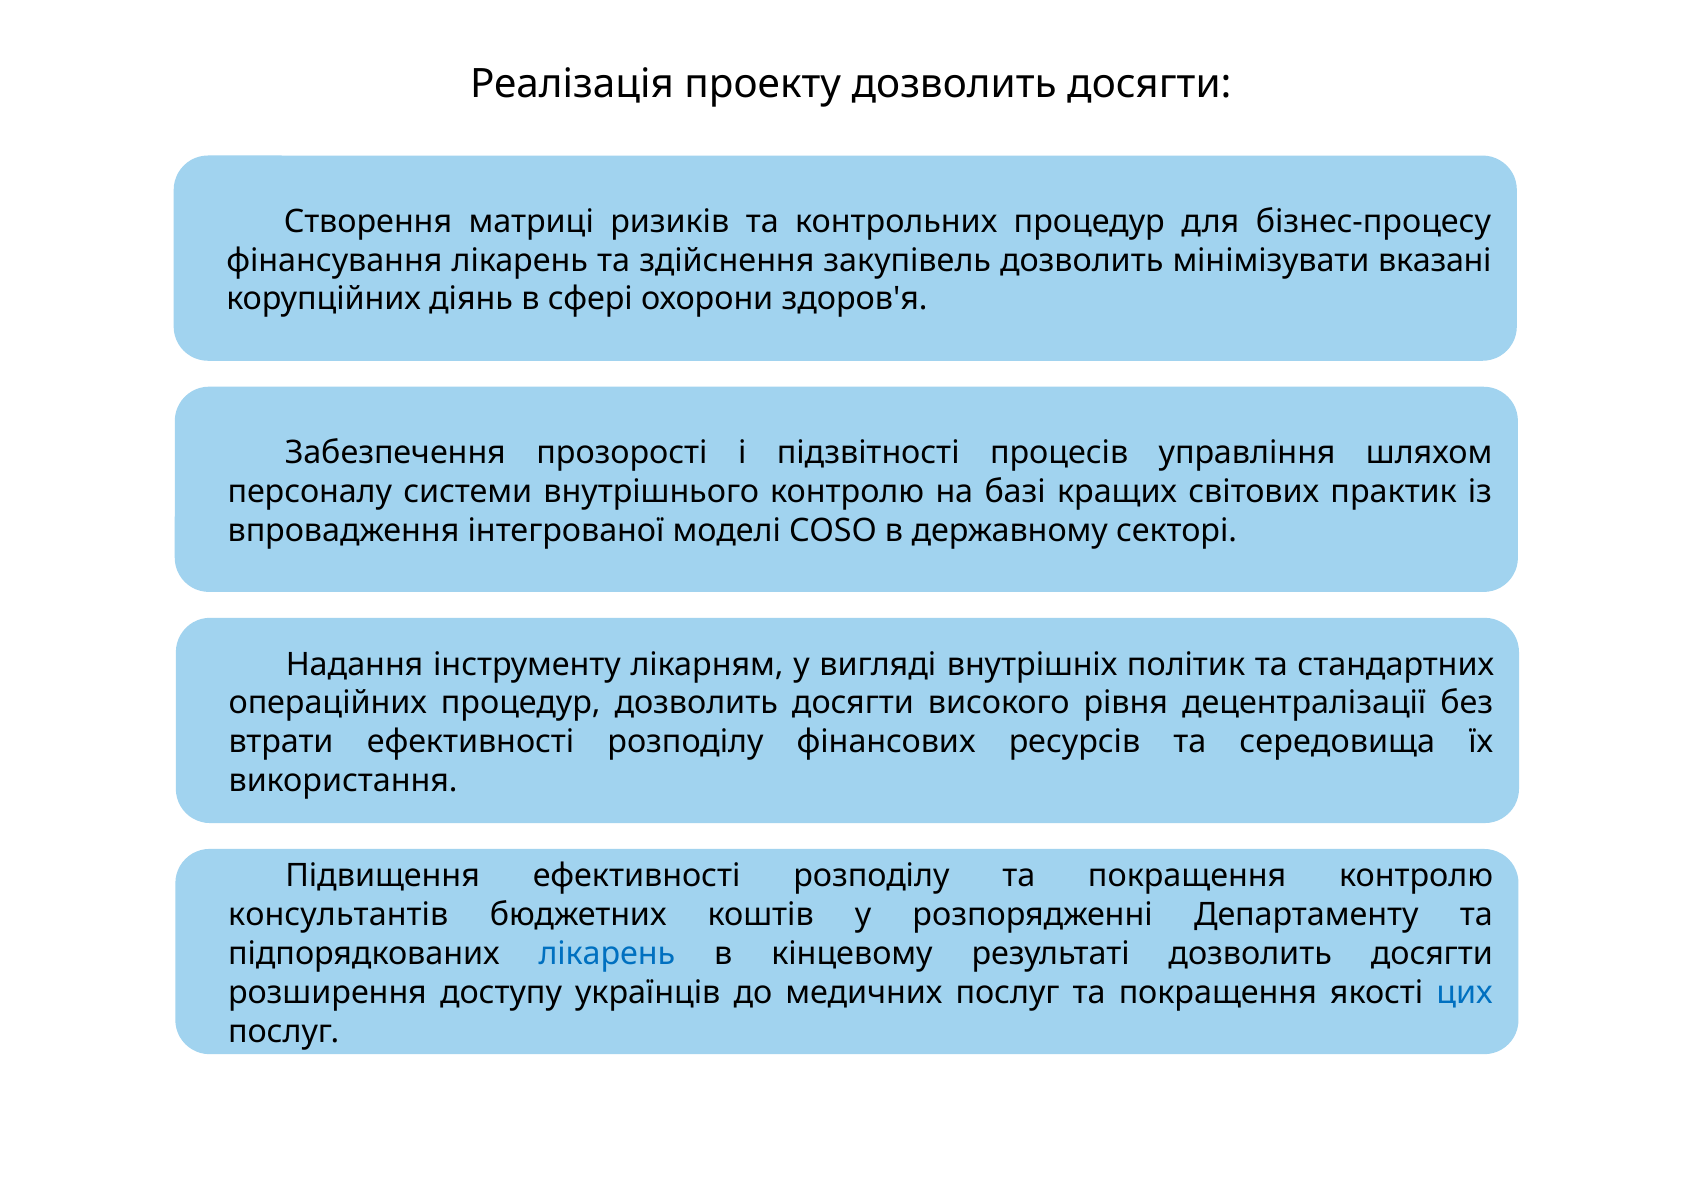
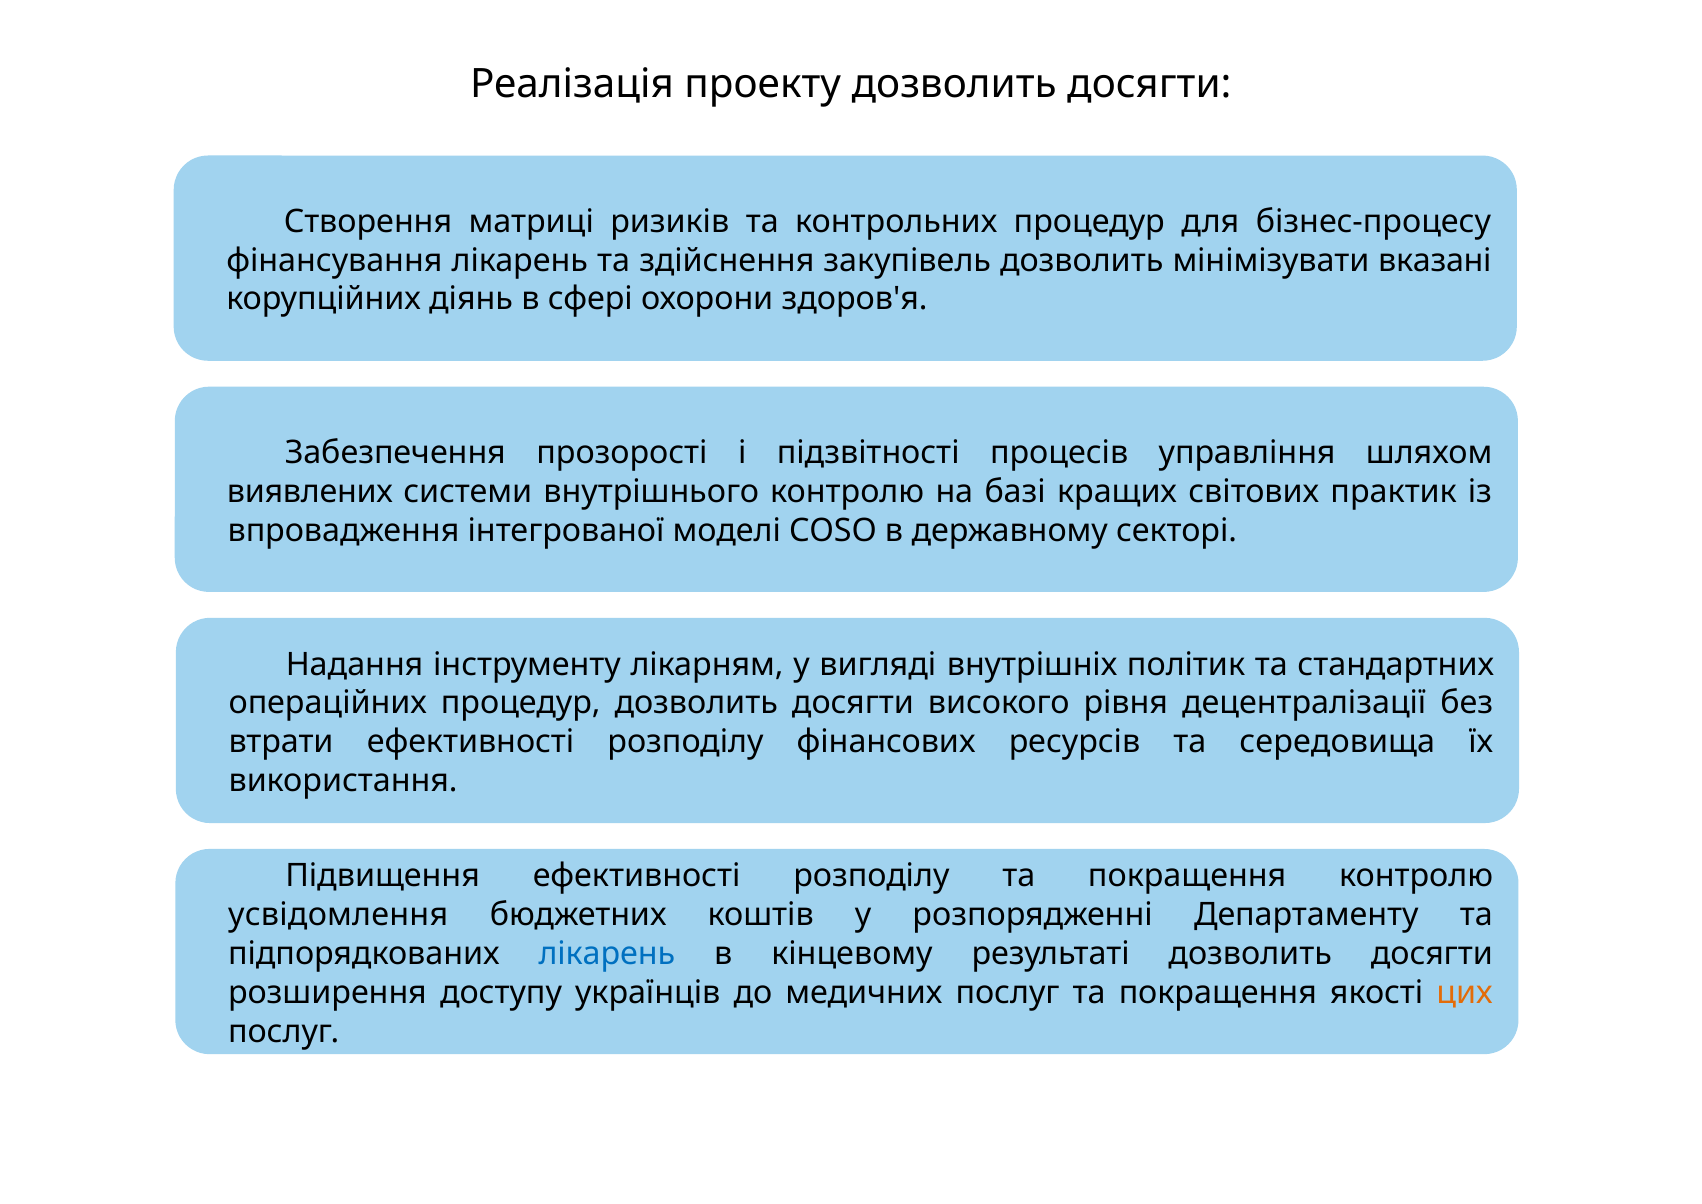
персоналу: персоналу -> виявлених
консультантів: консультантів -> усвідомлення
цих colour: blue -> orange
